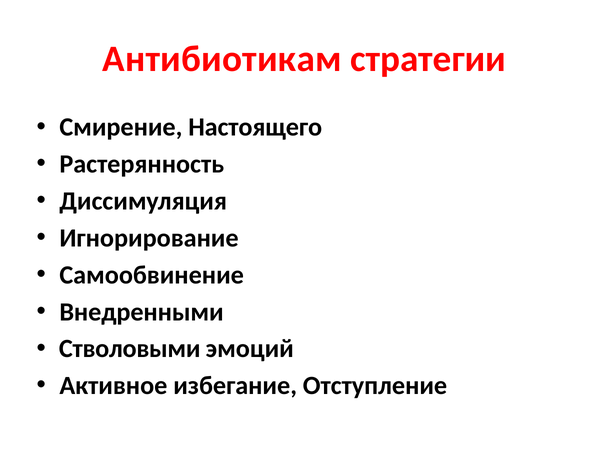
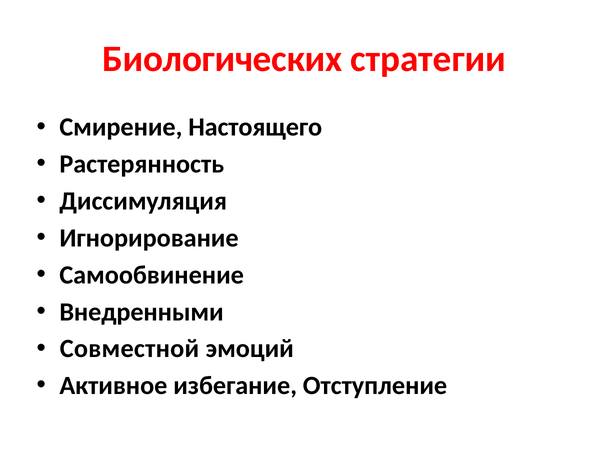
Антибиотикам: Антибиотикам -> Биологических
Стволовыми: Стволовыми -> Совместной
